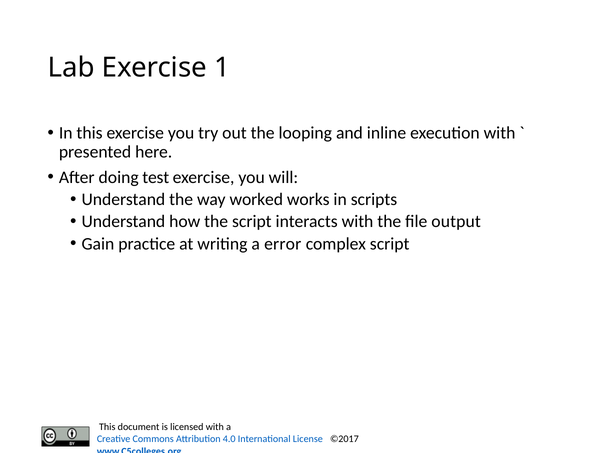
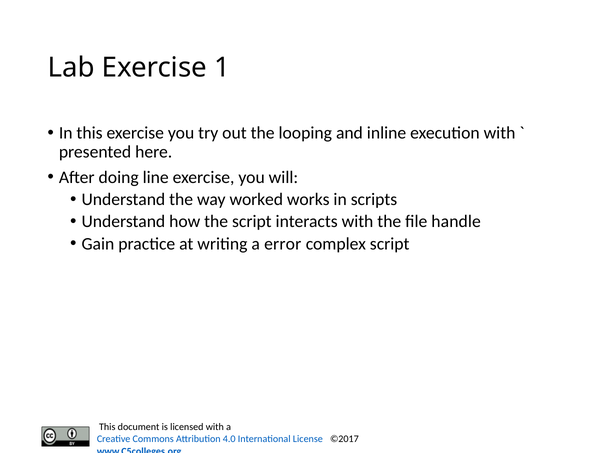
test: test -> line
output: output -> handle
